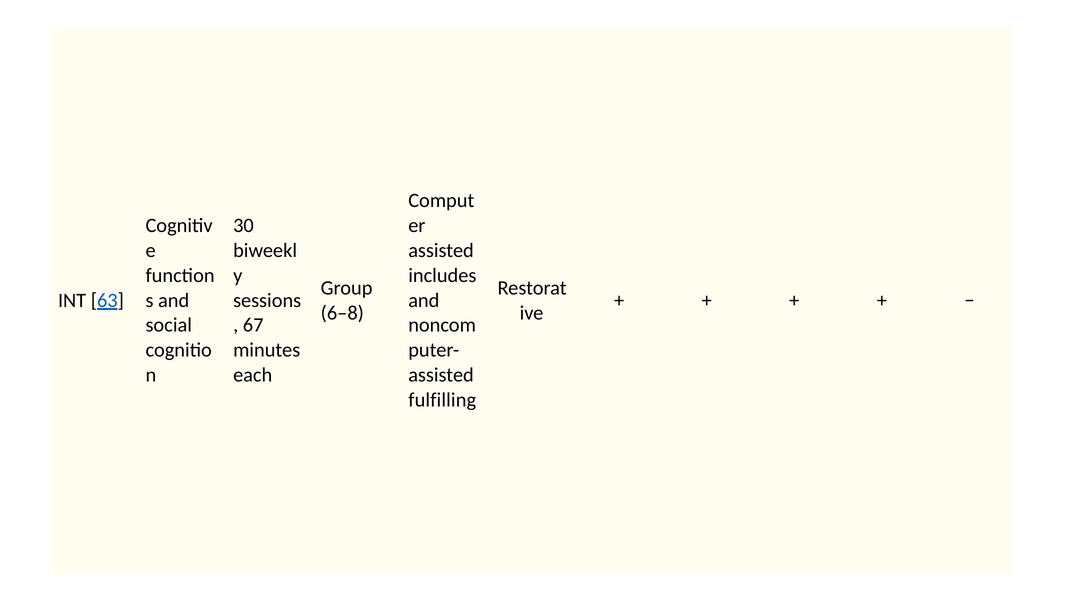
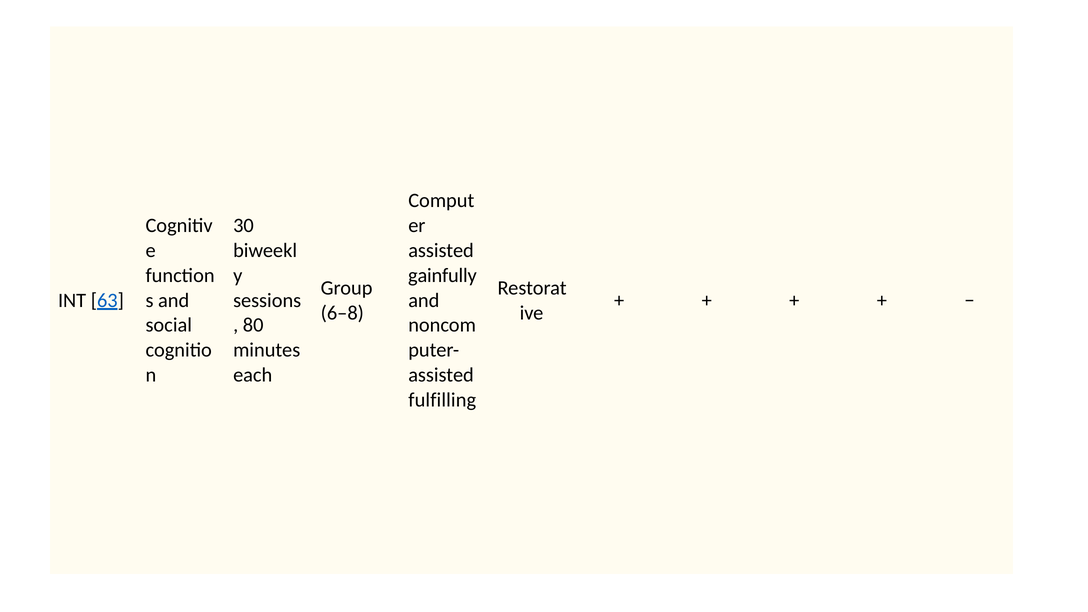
includes: includes -> gainfully
67: 67 -> 80
